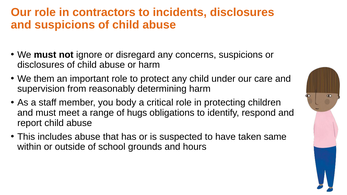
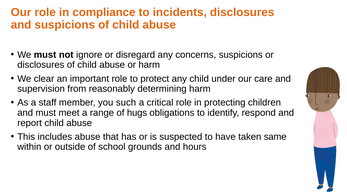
contractors: contractors -> compliance
them: them -> clear
body: body -> such
